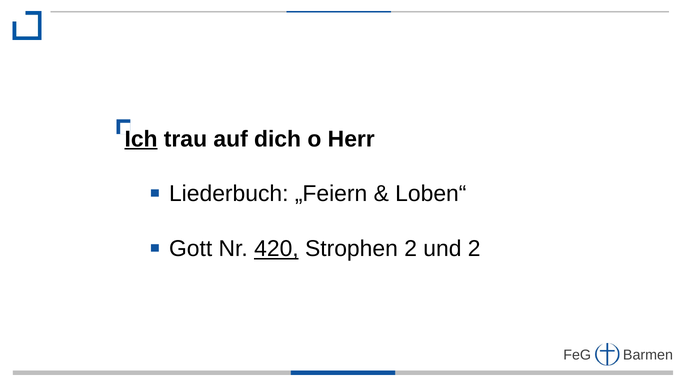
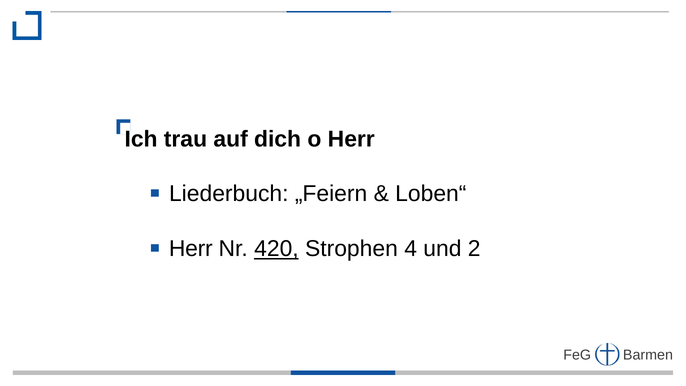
Ich underline: present -> none
Gott at (191, 249): Gott -> Herr
Strophen 2: 2 -> 4
